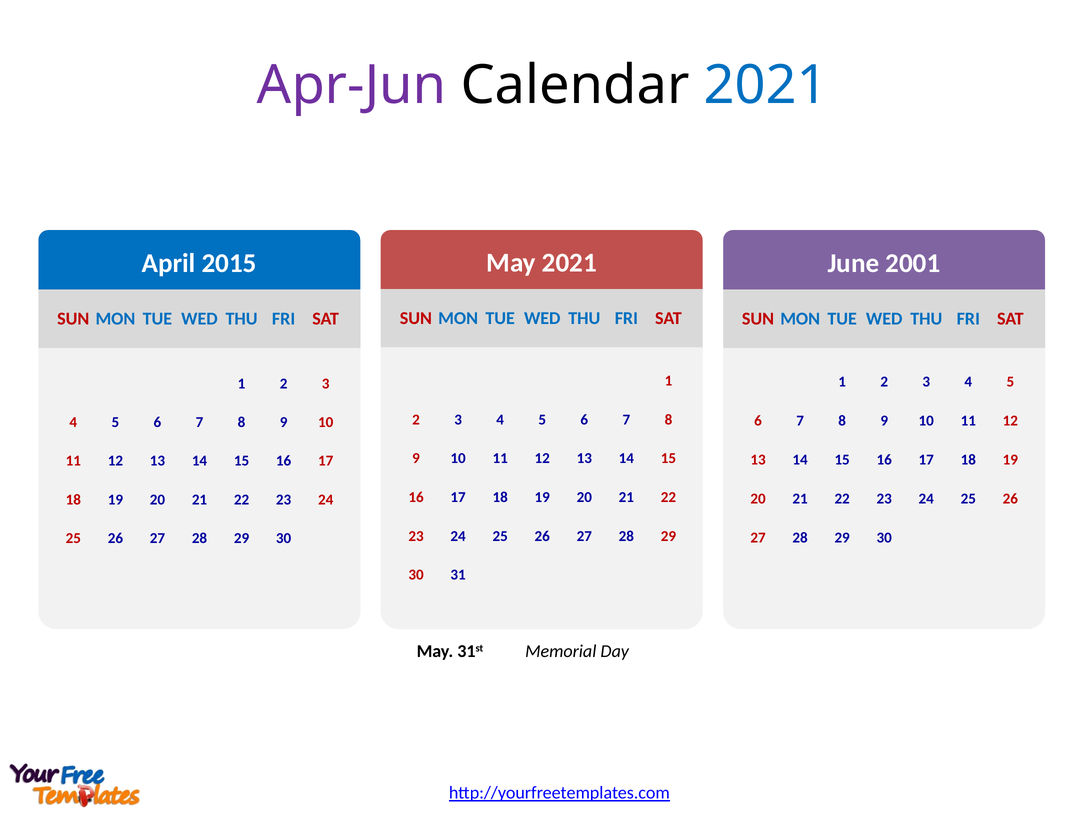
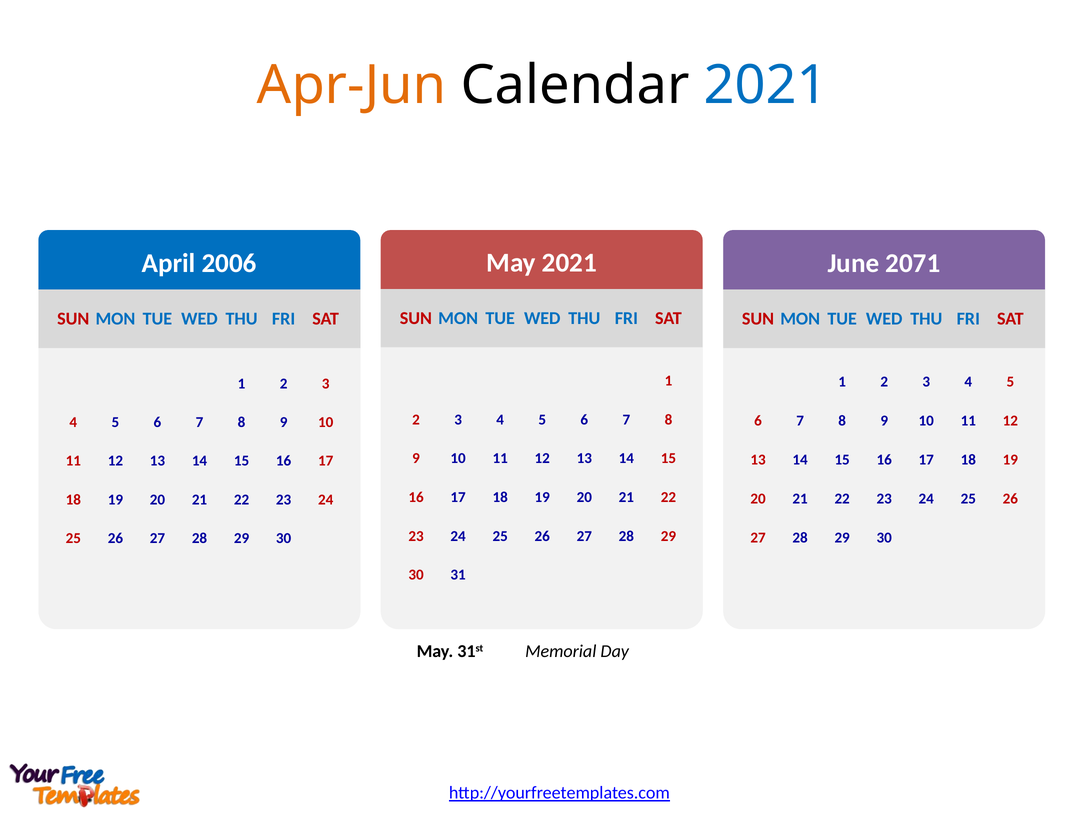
Apr-Jun colour: purple -> orange
2015: 2015 -> 2006
2001: 2001 -> 2071
